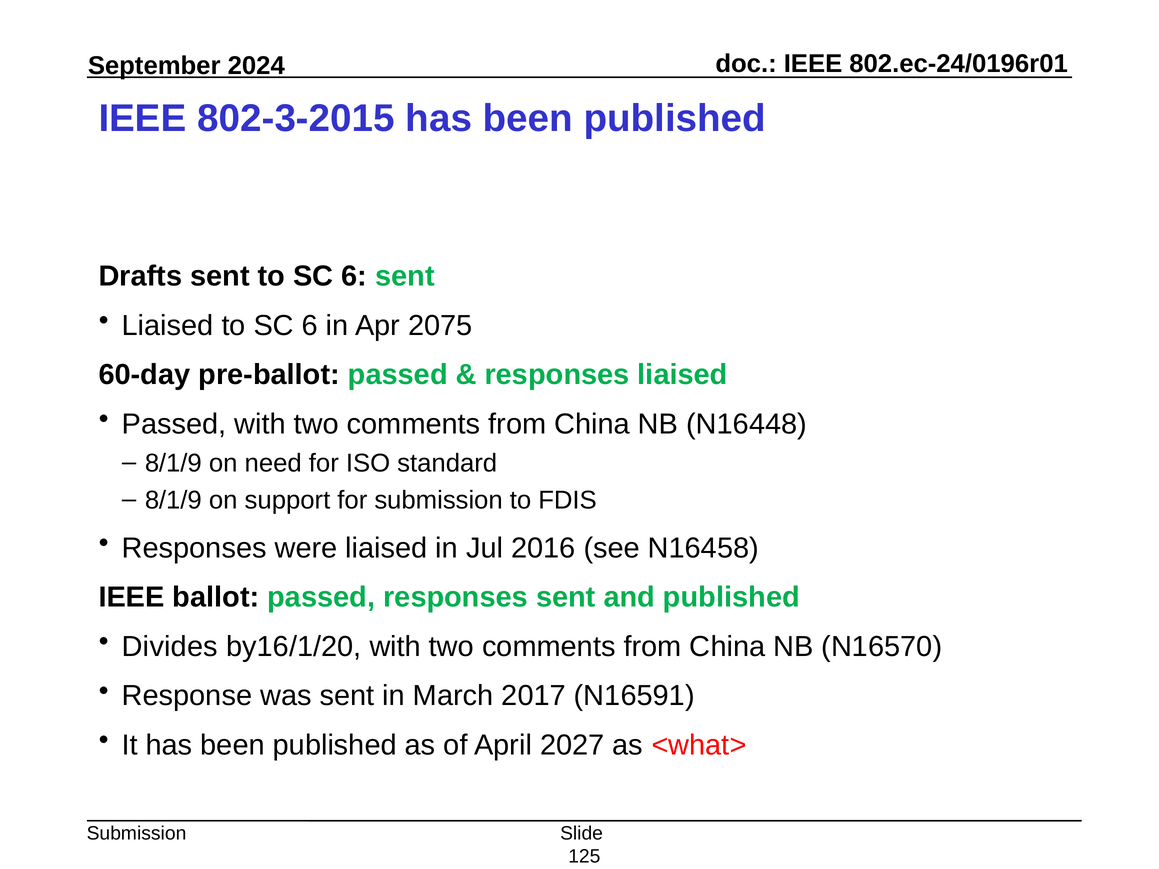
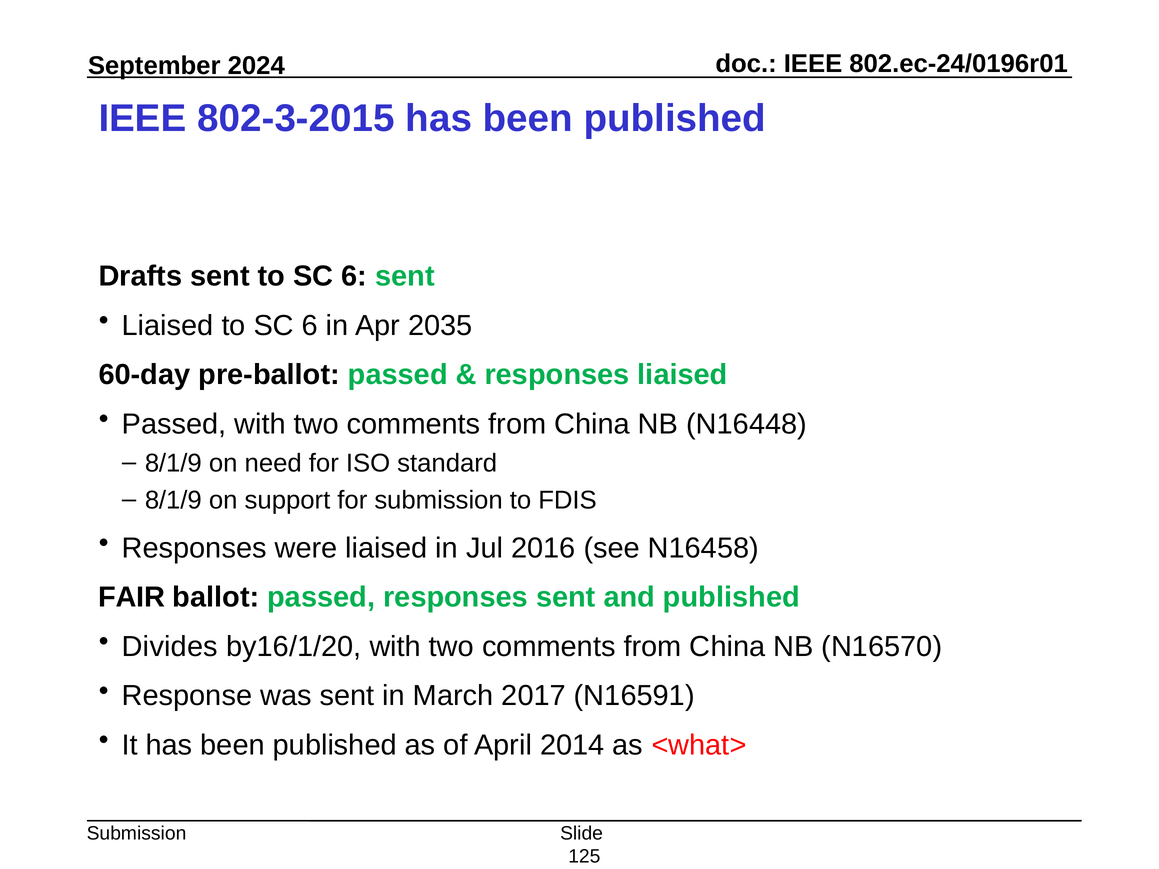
2075: 2075 -> 2035
IEEE at (132, 597): IEEE -> FAIR
2027: 2027 -> 2014
